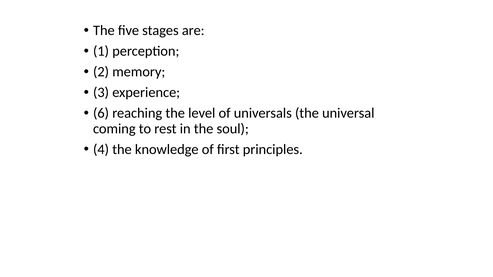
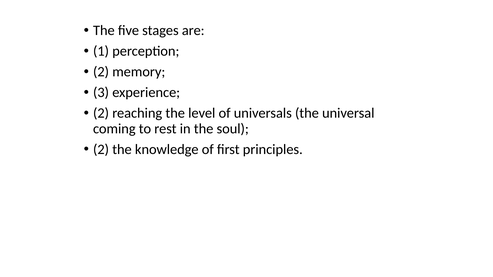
6 at (101, 113): 6 -> 2
4 at (101, 149): 4 -> 2
